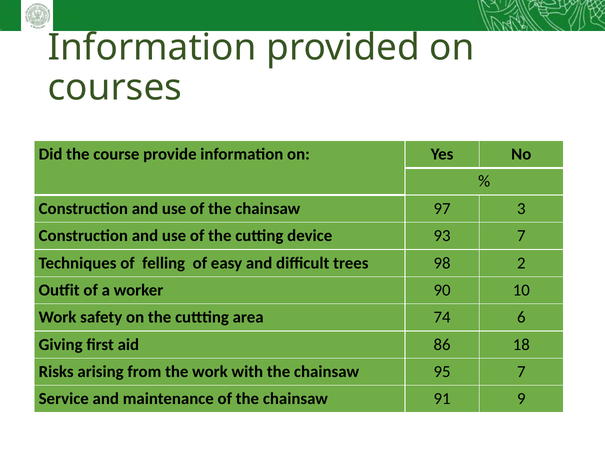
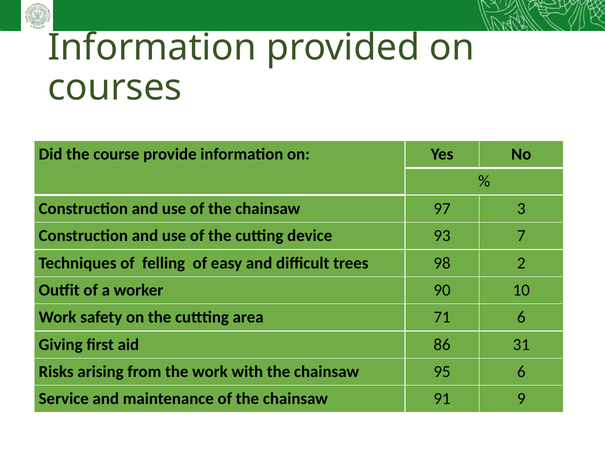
74: 74 -> 71
18: 18 -> 31
95 7: 7 -> 6
